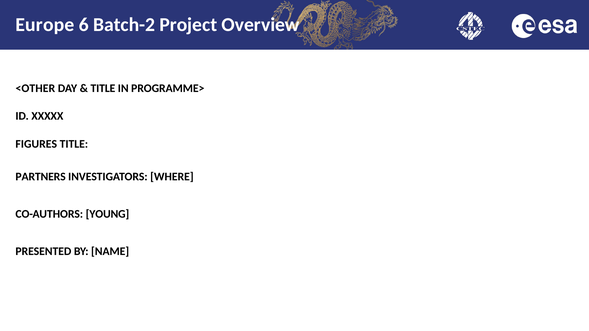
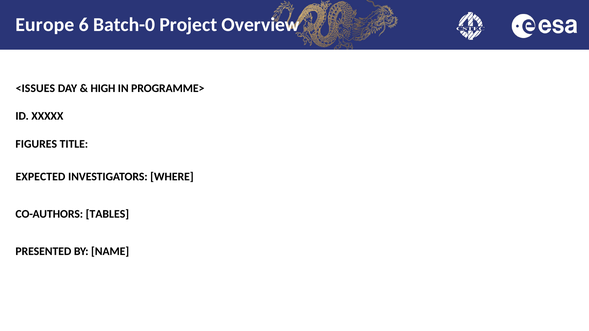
Batch-2: Batch-2 -> Batch-0
<OTHER: <OTHER -> <ISSUES
TITLE at (103, 88): TITLE -> HIGH
PARTNERS: PARTNERS -> EXPECTED
YOUNG: YOUNG -> TABLES
